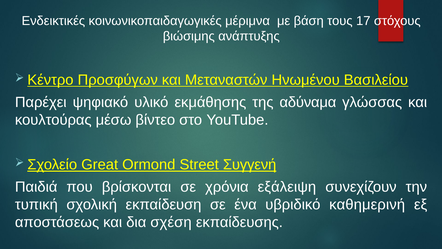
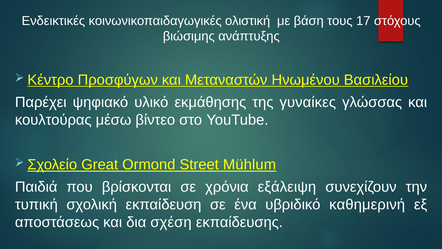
μέριμνα: μέριμνα -> ολιστική
αδύναμα: αδύναμα -> γυναίκες
Συγγενή: Συγγενή -> Mühlum
